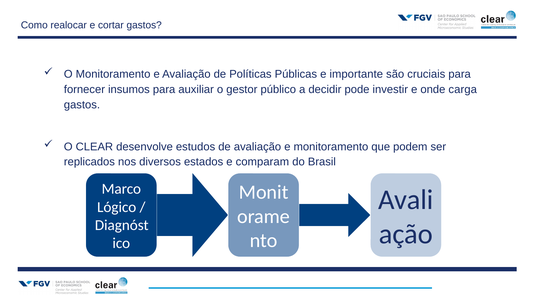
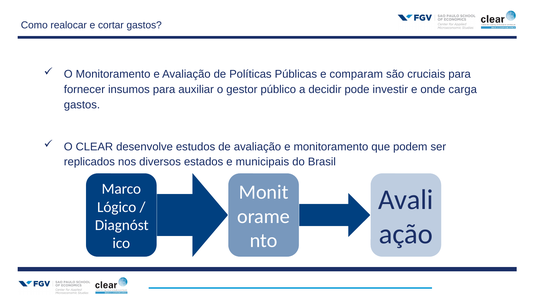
importante: importante -> comparam
comparam: comparam -> municipais
